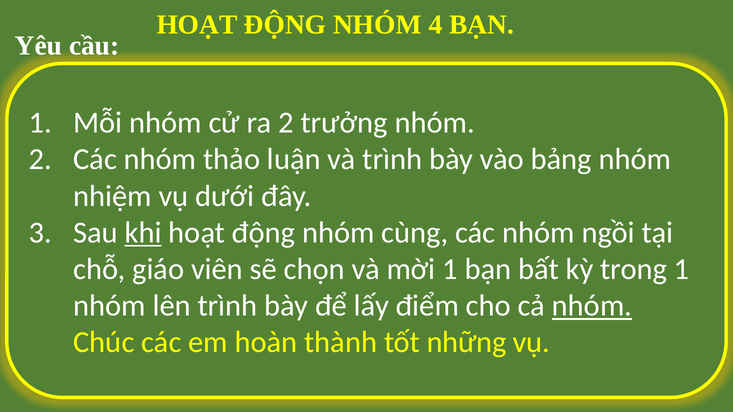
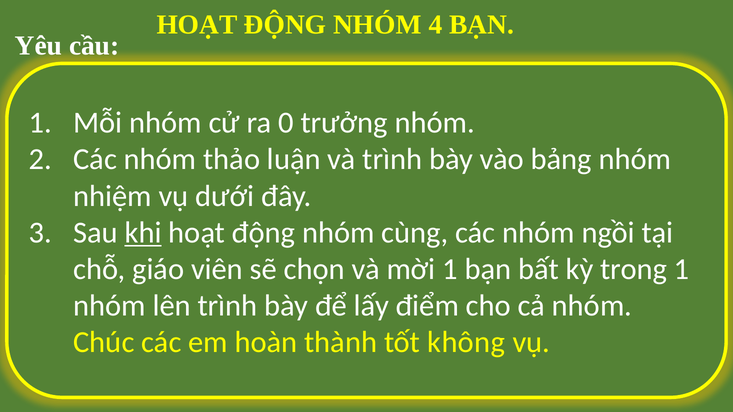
ra 2: 2 -> 0
nhóm at (592, 306) underline: present -> none
những: những -> không
